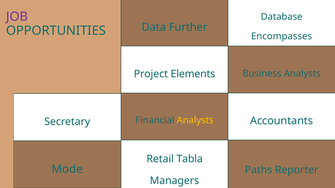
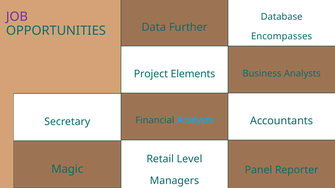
Analysts at (195, 121) colour: yellow -> light blue
Tabla: Tabla -> Level
Mode: Mode -> Magic
Paths: Paths -> Panel
